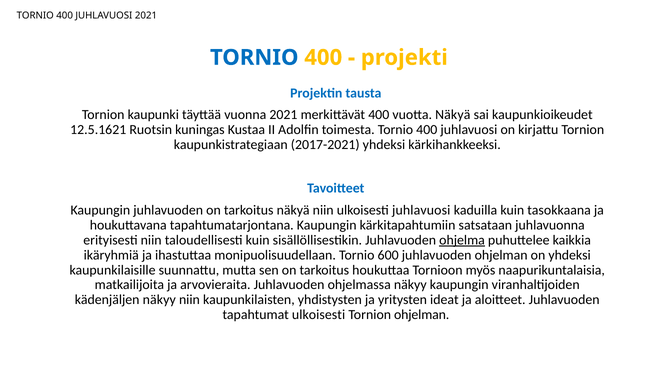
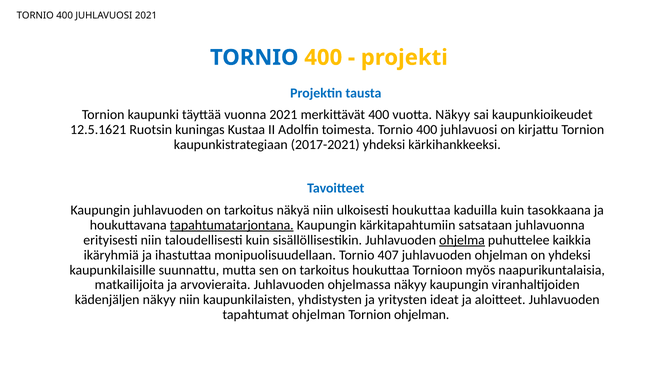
vuotta Näkyä: Näkyä -> Näkyy
ulkoisesti juhlavuosi: juhlavuosi -> houkuttaa
tapahtumatarjontana underline: none -> present
600: 600 -> 407
tapahtumat ulkoisesti: ulkoisesti -> ohjelman
